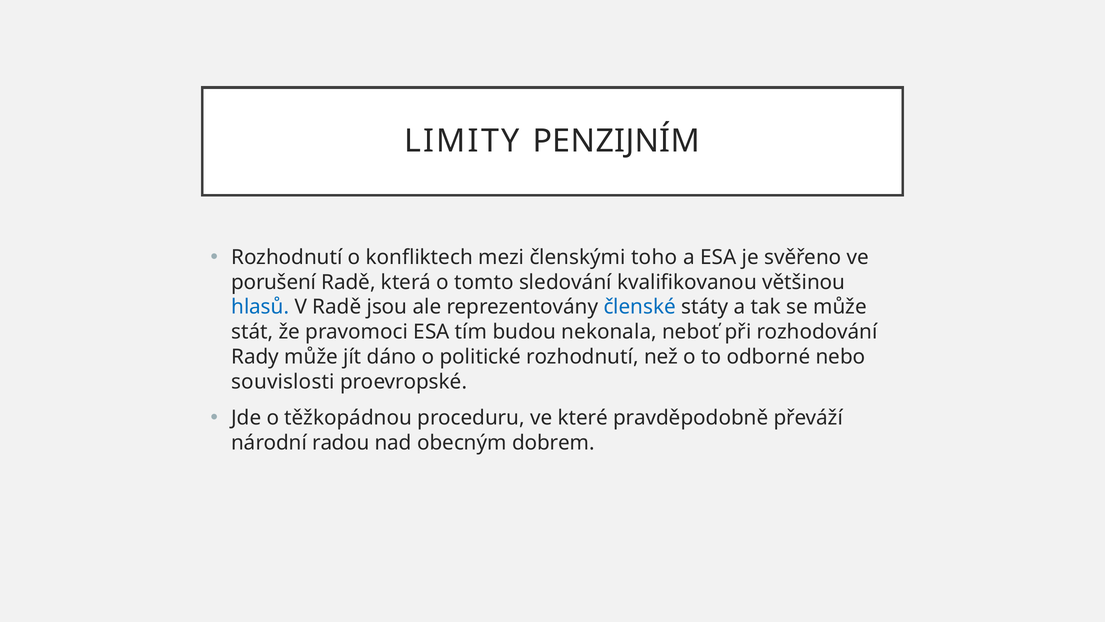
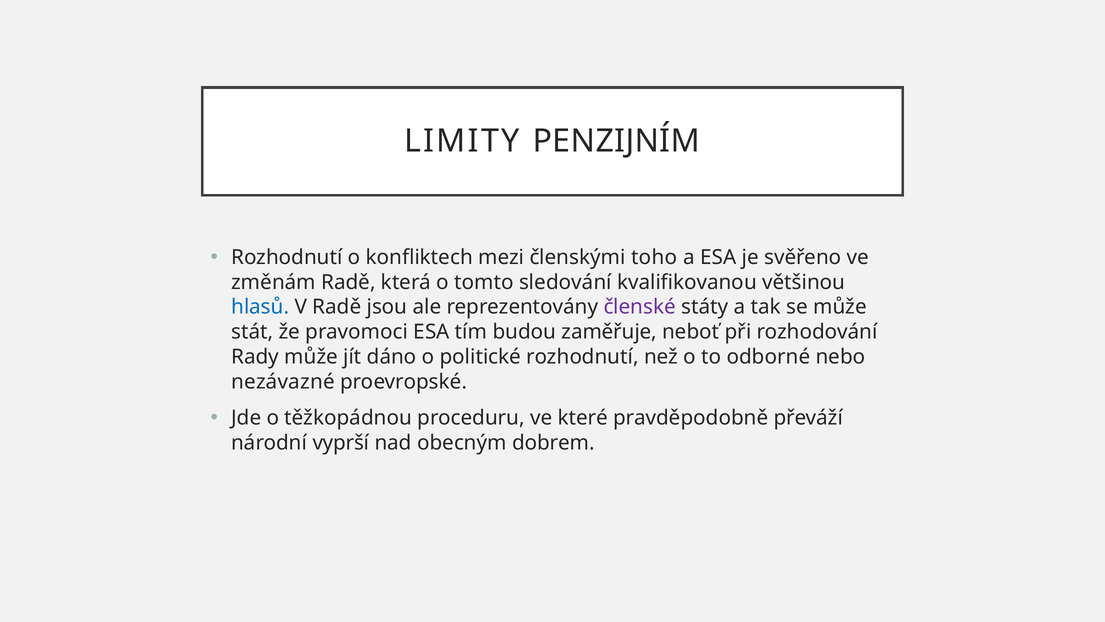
porušení: porušení -> změnám
členské colour: blue -> purple
nekonala: nekonala -> zaměřuje
souvislosti: souvislosti -> nezávazné
radou: radou -> vyprší
